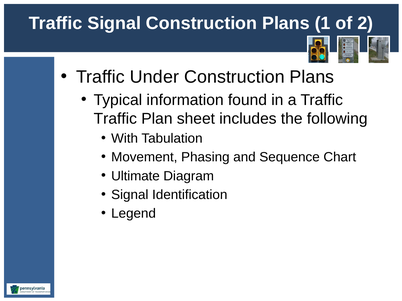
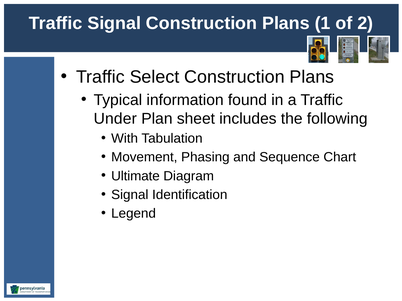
Under: Under -> Select
Traffic at (115, 119): Traffic -> Under
